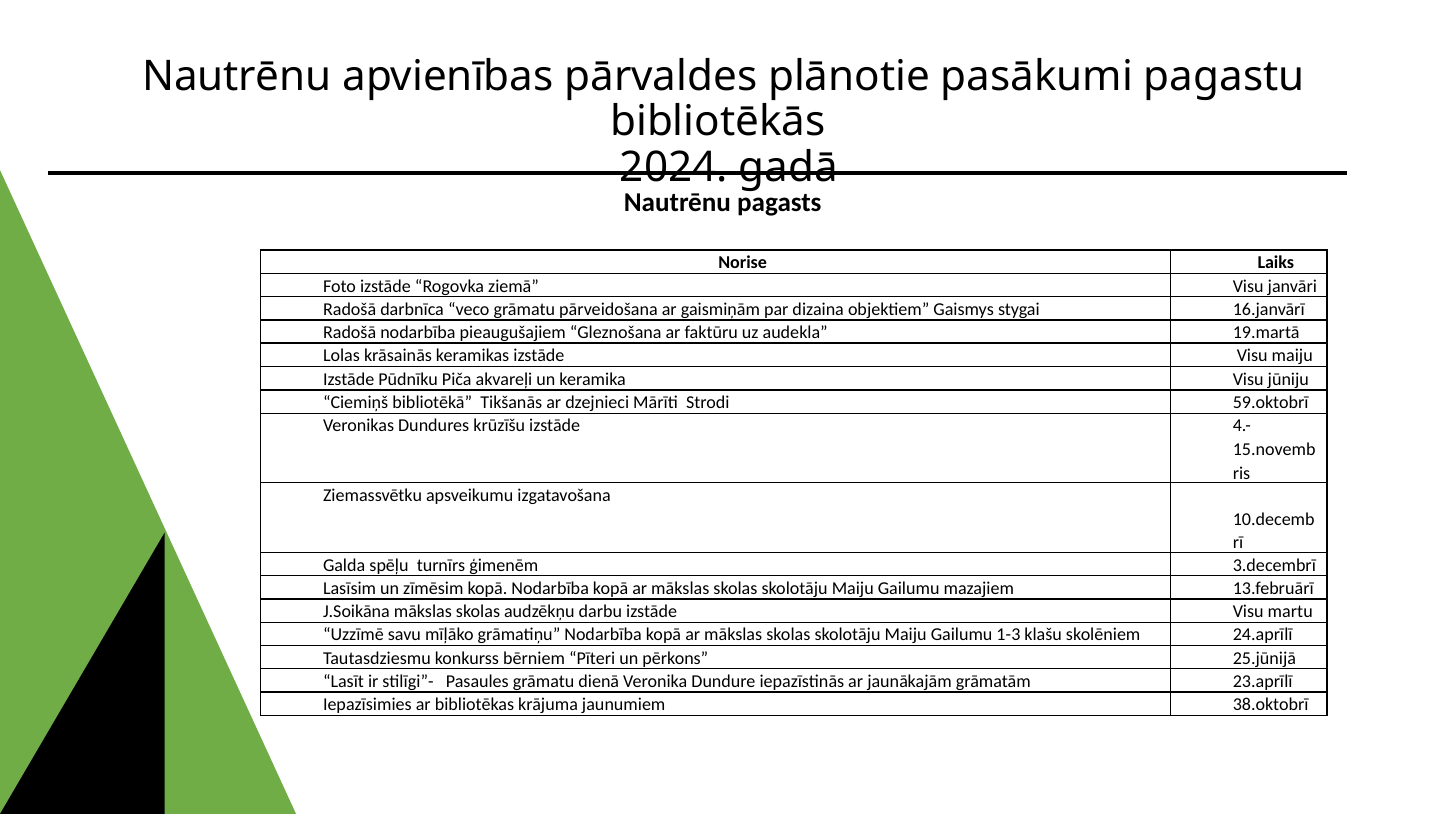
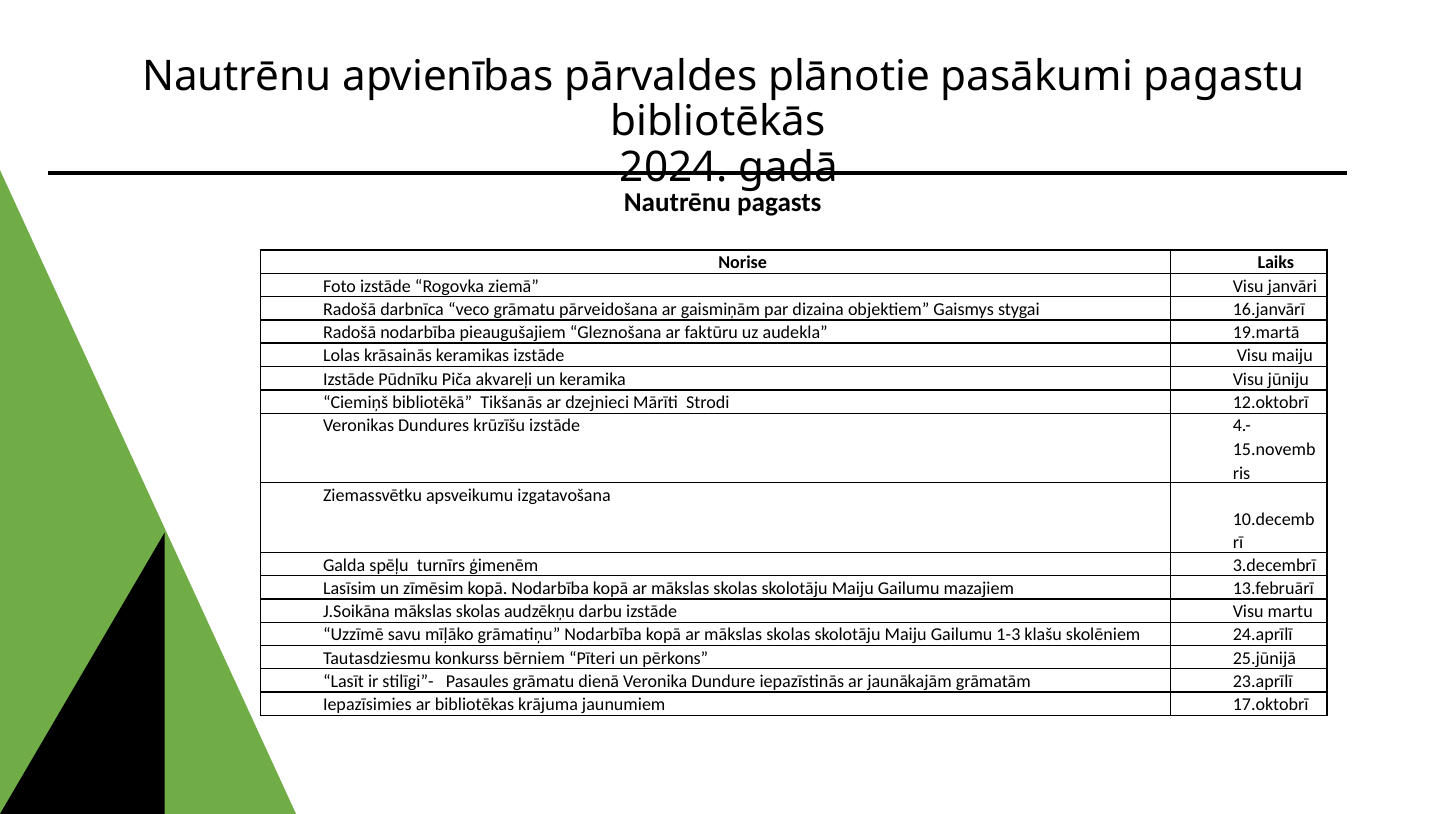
59.oktobrī: 59.oktobrī -> 12.oktobrī
38.oktobrī: 38.oktobrī -> 17.oktobrī
